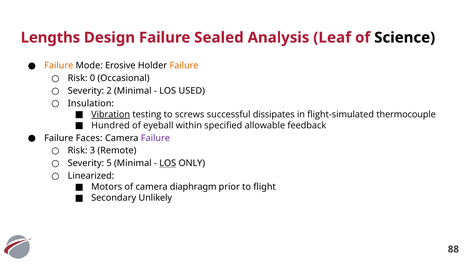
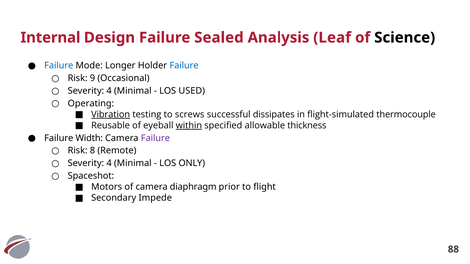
Lengths: Lengths -> Internal
Failure at (59, 66) colour: orange -> blue
Erosive: Erosive -> Longer
Failure at (184, 66) colour: orange -> blue
0: 0 -> 9
2 at (109, 91): 2 -> 4
Insulation: Insulation -> Operating
Hundred: Hundred -> Reusable
within underline: none -> present
feedback: feedback -> thickness
Faces: Faces -> Width
3: 3 -> 8
5 at (109, 163): 5 -> 4
LOS at (168, 163) underline: present -> none
Linearized: Linearized -> Spaceshot
Unlikely: Unlikely -> Impede
